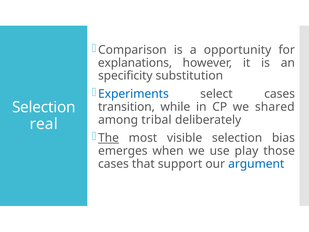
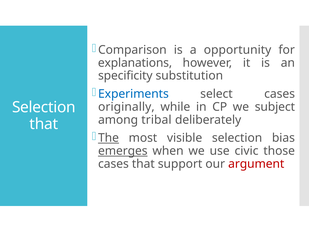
transition: transition -> originally
shared: shared -> subject
real at (44, 124): real -> that
emerges underline: none -> present
play: play -> civic
argument colour: blue -> red
